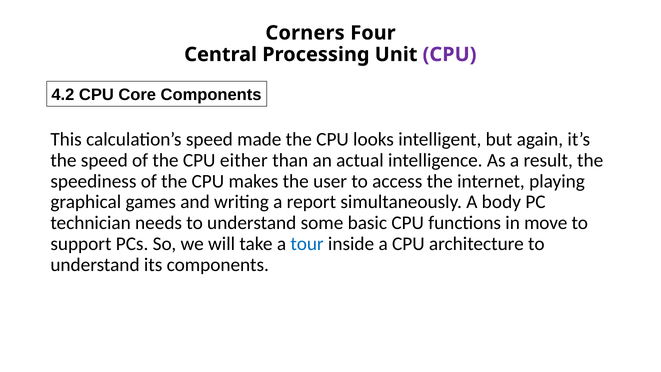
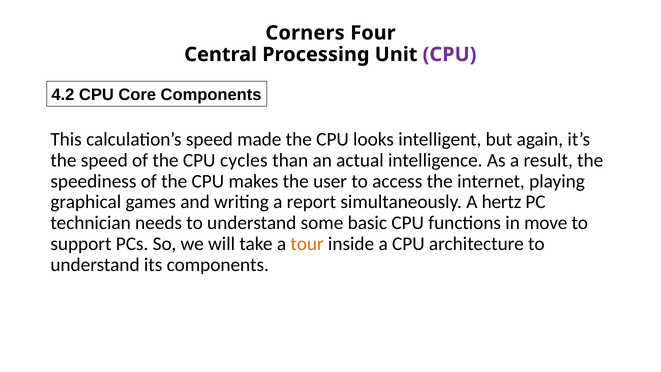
either: either -> cycles
body: body -> hertz
tour colour: blue -> orange
